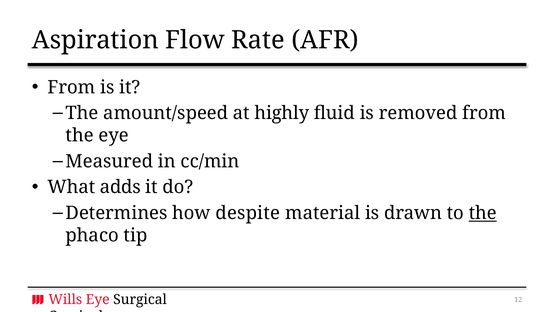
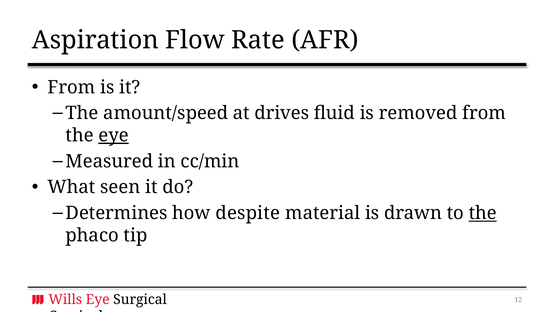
highly: highly -> drives
eye at (114, 135) underline: none -> present
adds: adds -> seen
